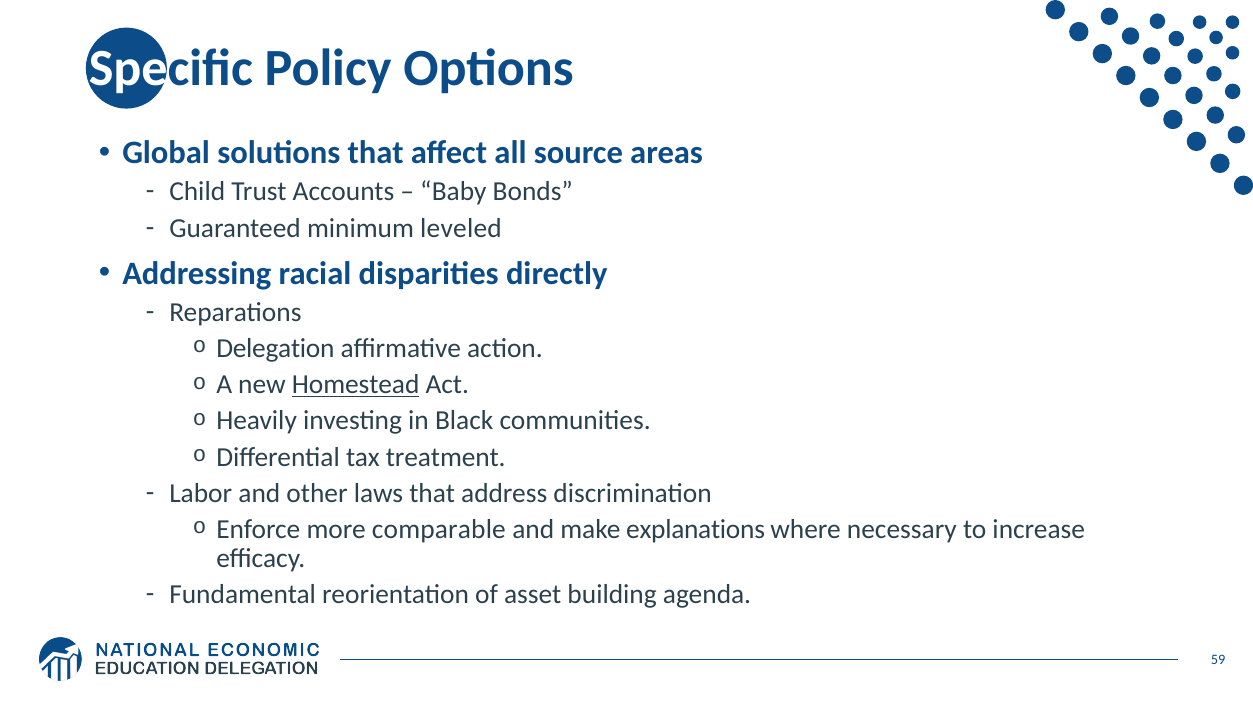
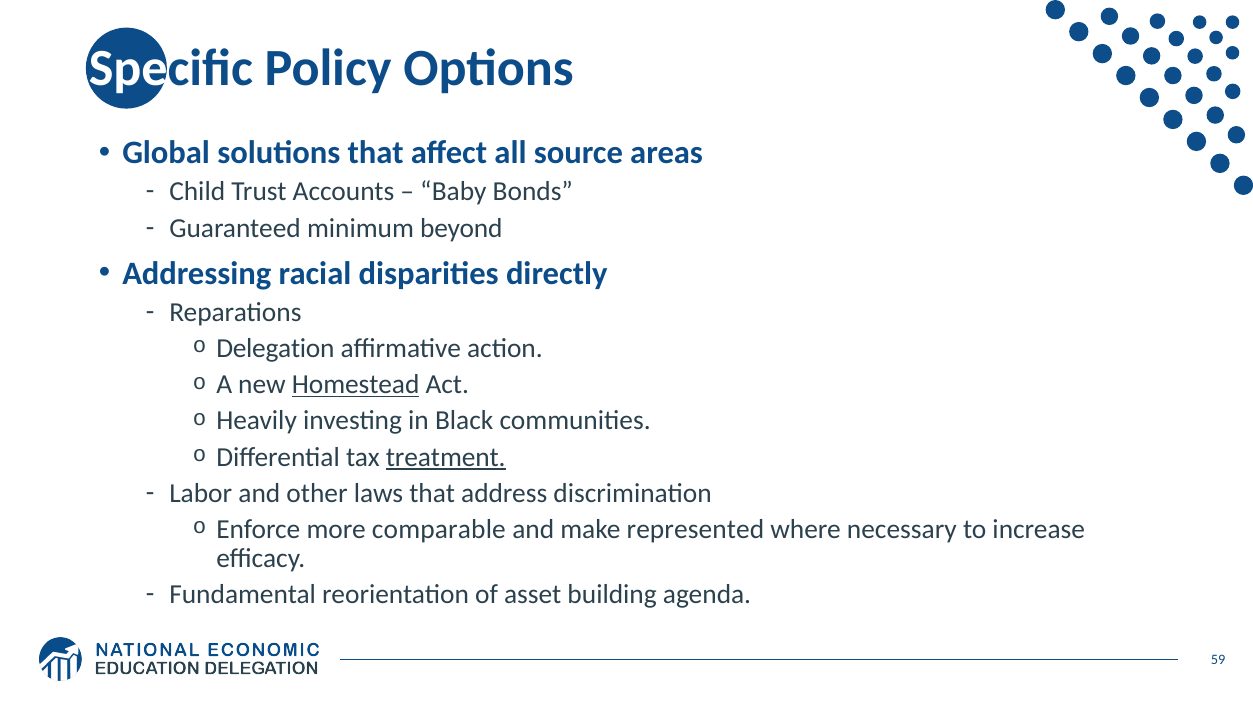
leveled: leveled -> beyond
treatment underline: none -> present
explanations: explanations -> represented
